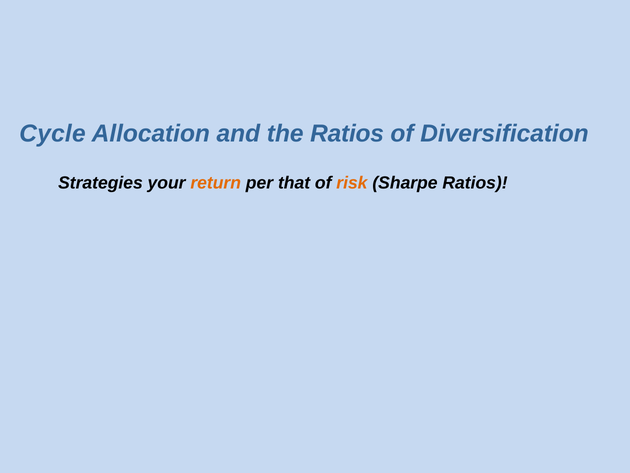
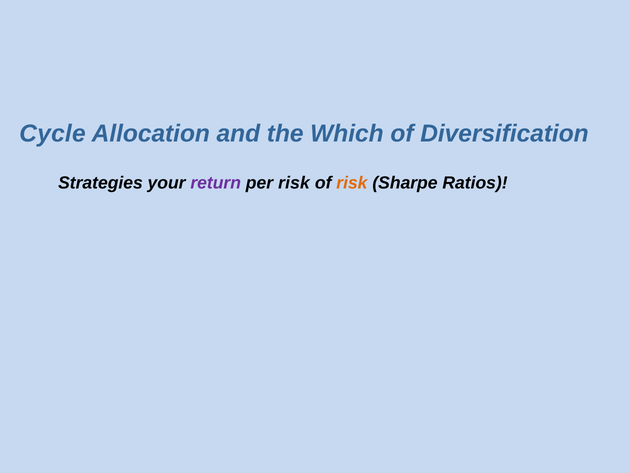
the Ratios: Ratios -> Which
return colour: orange -> purple
per that: that -> risk
